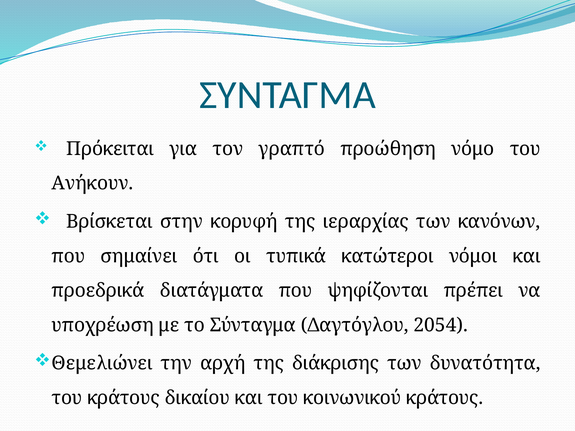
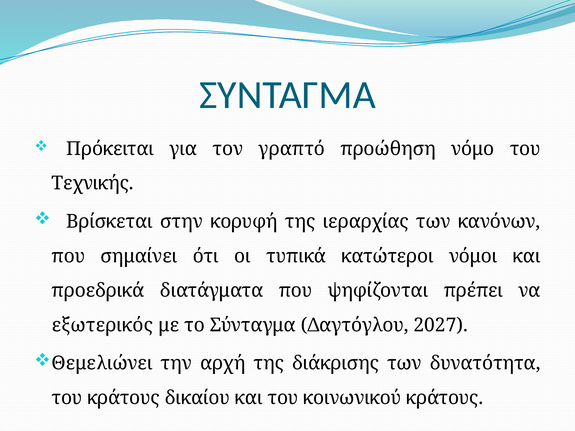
Ανήκουν: Ανήκουν -> Τεχνικής
υποχρέωση: υποχρέωση -> εξωτερικός
2054: 2054 -> 2027
